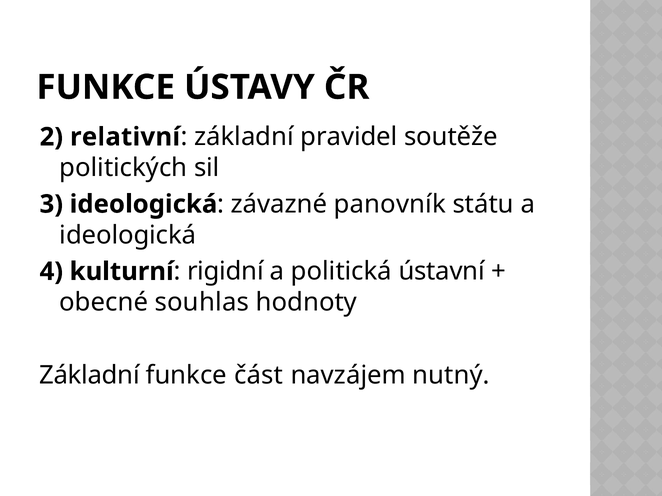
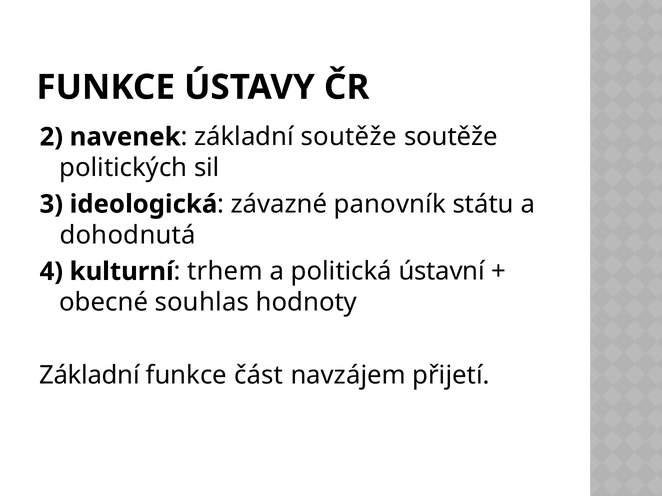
relativní: relativní -> navenek
základní pravidel: pravidel -> soutěže
ideologická at (128, 235): ideologická -> dohodnutá
rigidní: rigidní -> trhem
nutný: nutný -> přijetí
